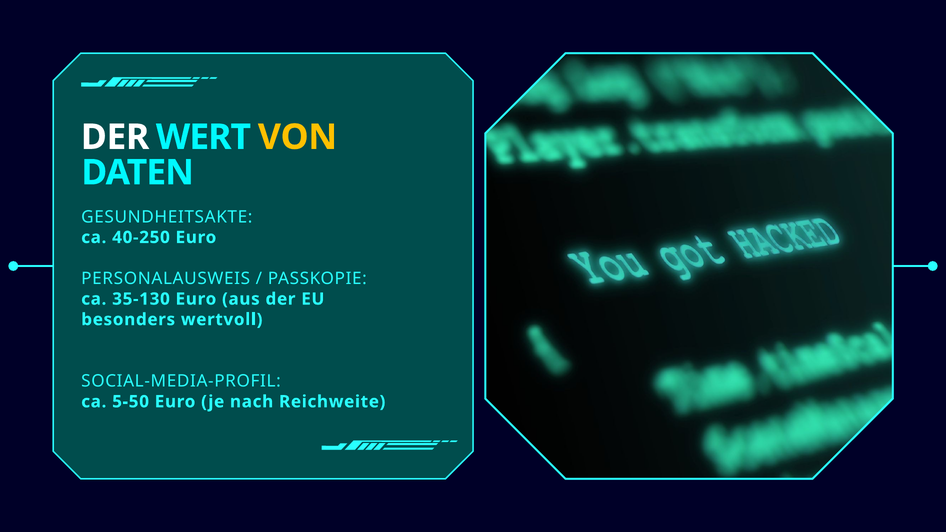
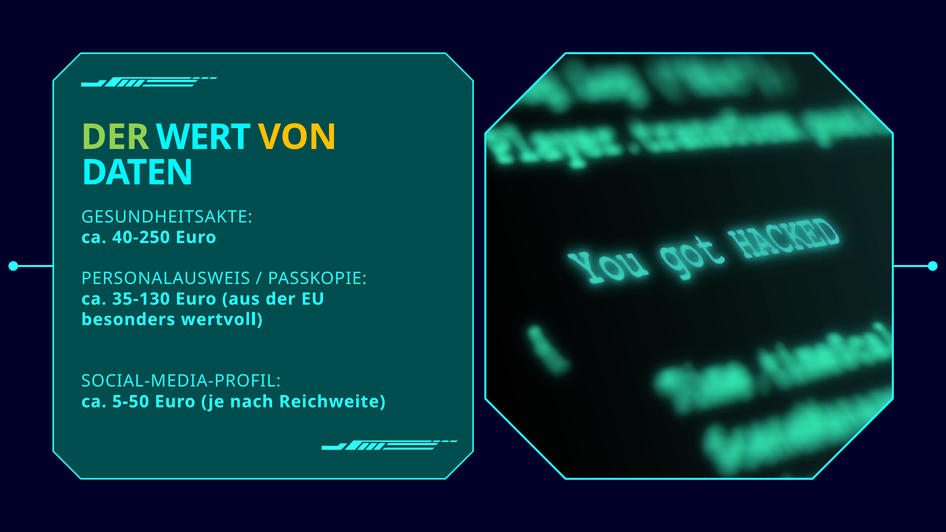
DER at (115, 137) colour: white -> light green
